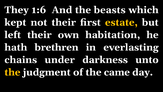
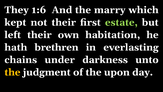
beasts: beasts -> marry
estate colour: yellow -> light green
came: came -> upon
